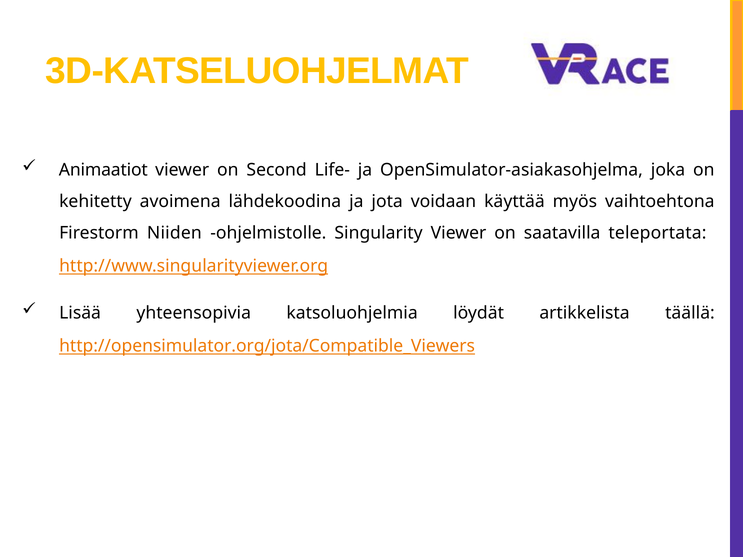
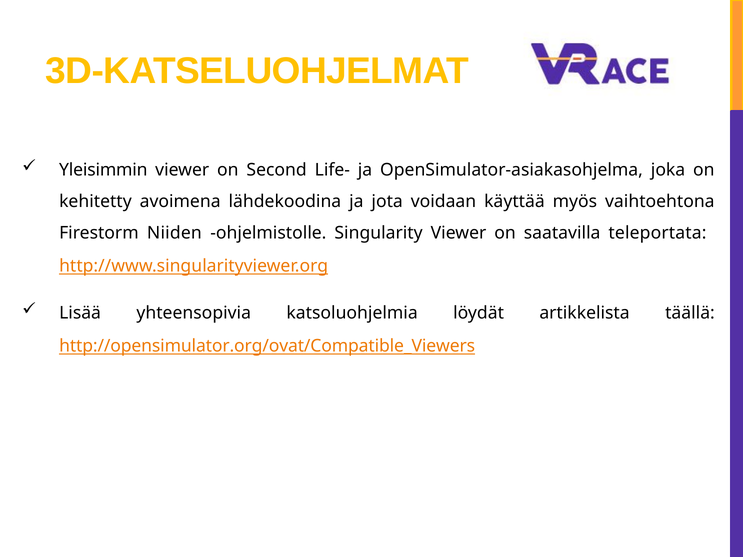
Animaatiot: Animaatiot -> Yleisimmin
http://opensimulator.org/jota/Compatible_Viewers: http://opensimulator.org/jota/Compatible_Viewers -> http://opensimulator.org/ovat/Compatible_Viewers
